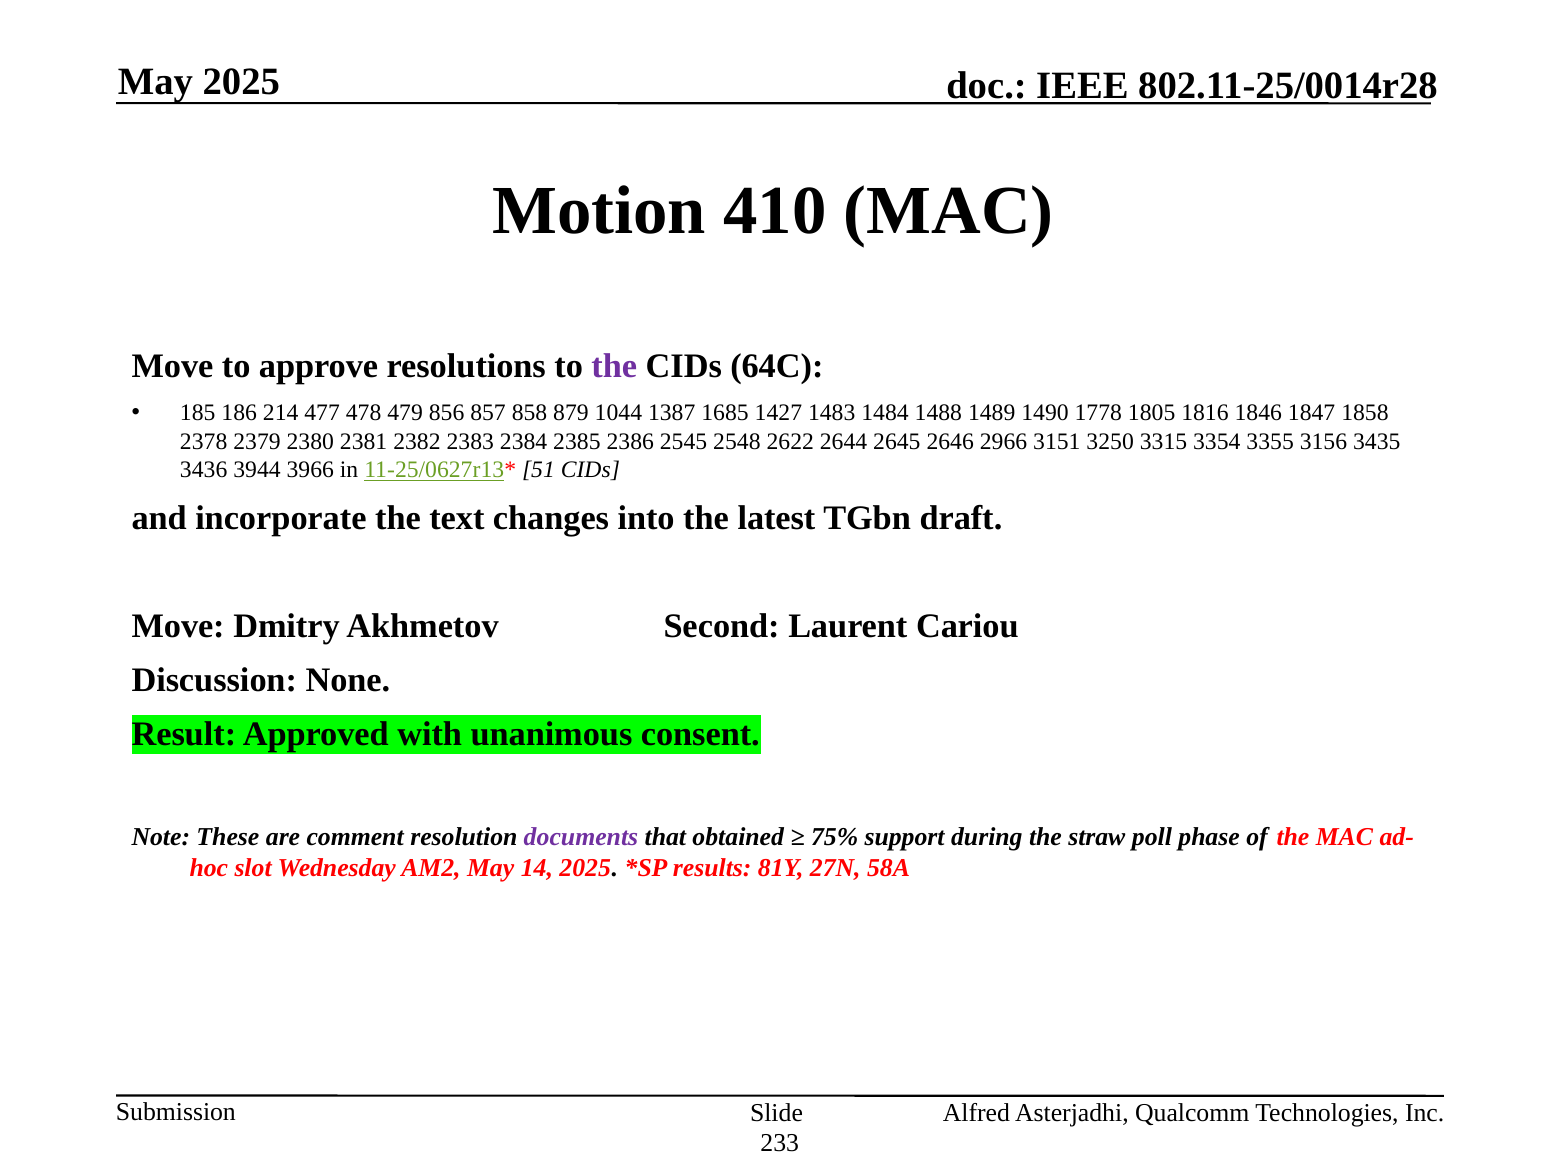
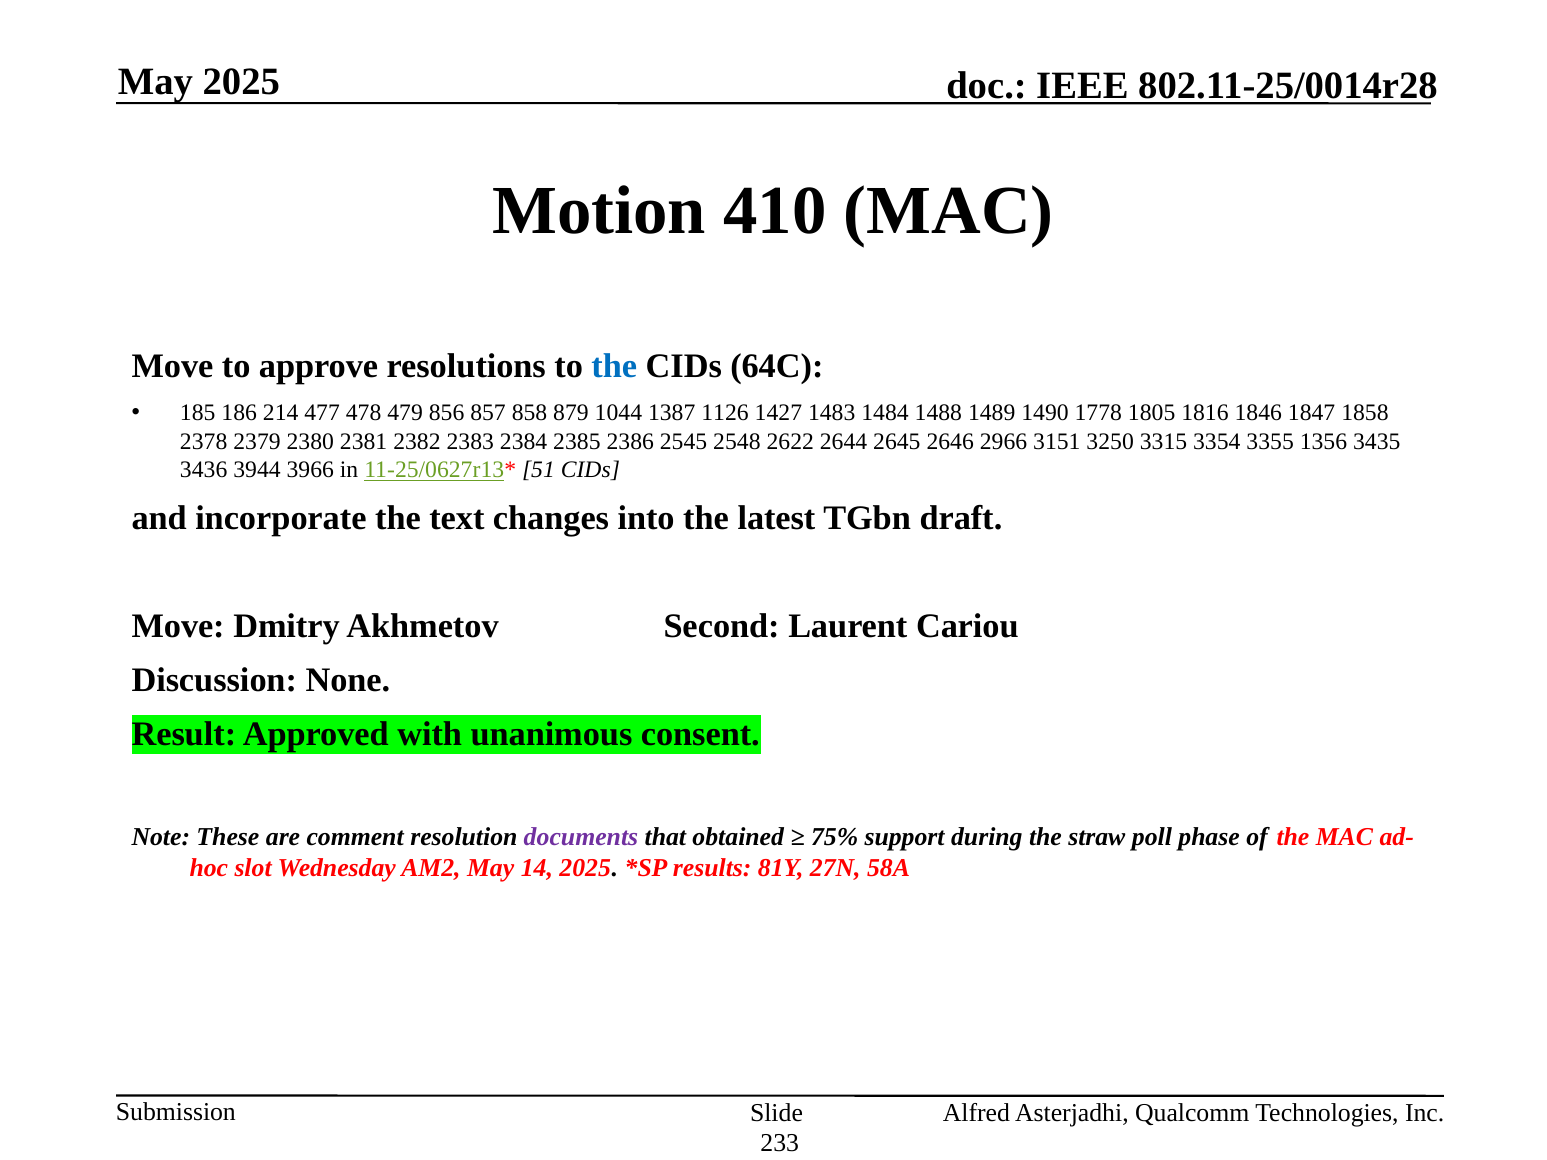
the at (614, 366) colour: purple -> blue
1685: 1685 -> 1126
3156: 3156 -> 1356
